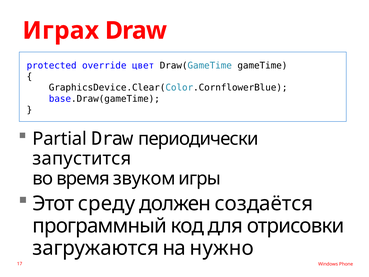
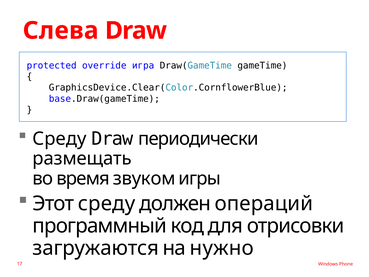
Играх: Играх -> Слева
цвет: цвет -> игра
Partial at (60, 139): Partial -> Среду
запустится: запустится -> размещать
создаётся: создаётся -> операций
